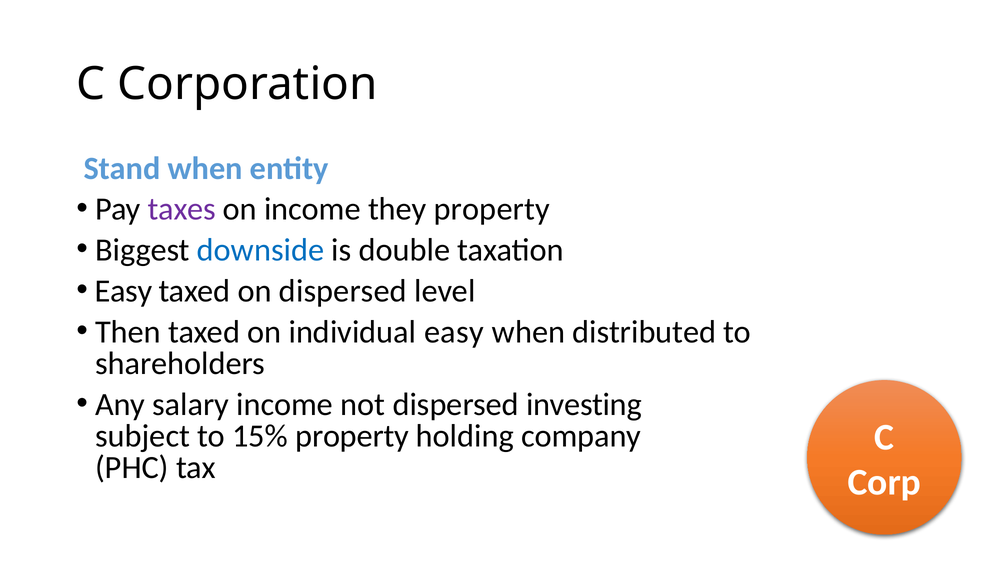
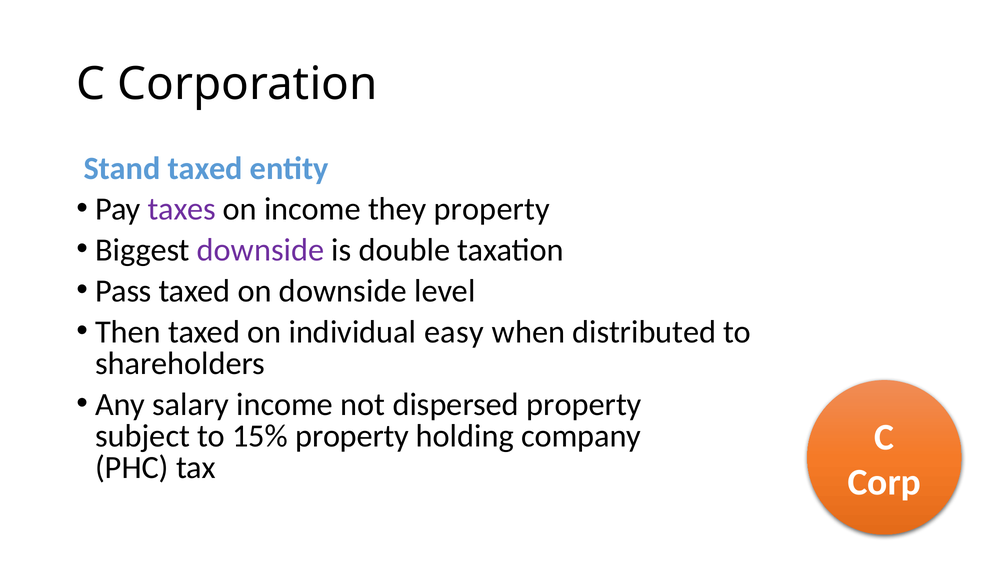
Stand when: when -> taxed
downside at (261, 250) colour: blue -> purple
Easy at (123, 291): Easy -> Pass
on dispersed: dispersed -> downside
dispersed investing: investing -> property
